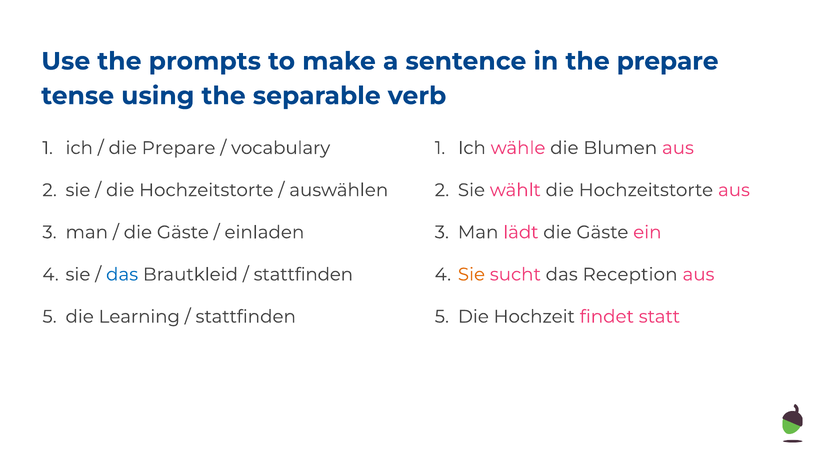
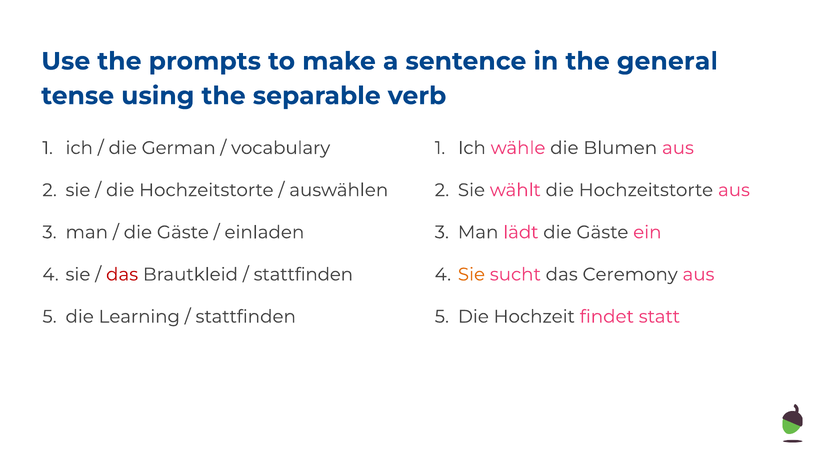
the prepare: prepare -> general
die Prepare: Prepare -> German
Reception: Reception -> Ceremony
das at (122, 275) colour: blue -> red
